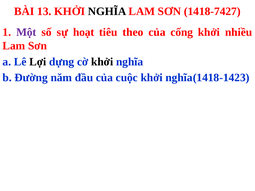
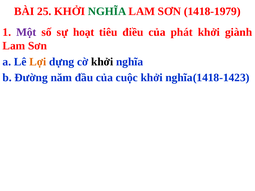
13: 13 -> 25
NGHĨA at (107, 11) colour: black -> green
1418-7427: 1418-7427 -> 1418-1979
theo: theo -> điều
cống: cống -> phát
nhiều: nhiều -> giành
Lợi colour: black -> orange
